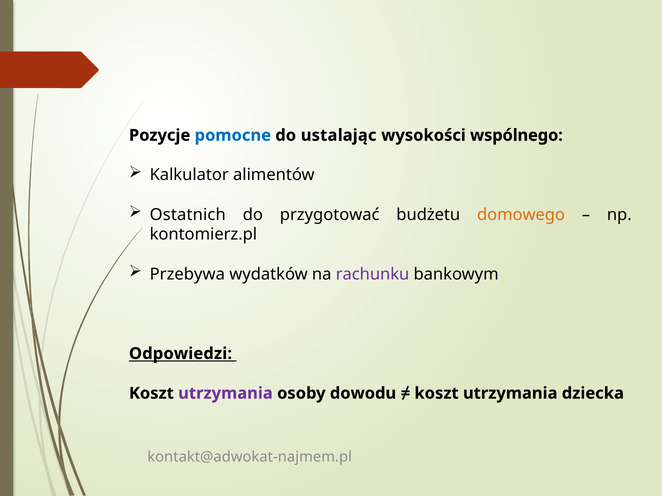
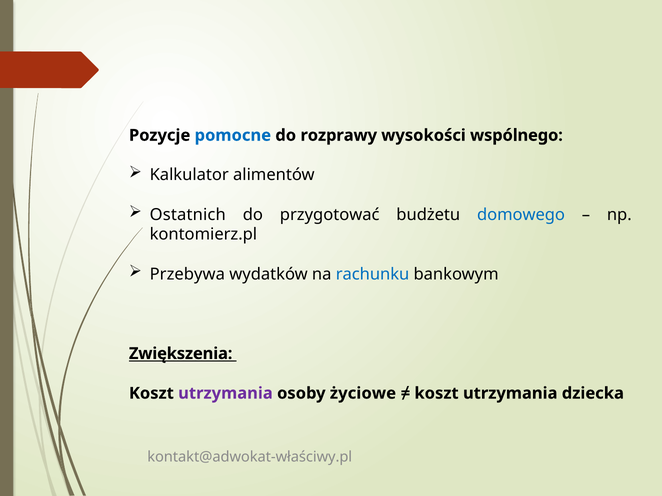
ustalając: ustalając -> rozprawy
domowego colour: orange -> blue
rachunku colour: purple -> blue
Odpowiedzi: Odpowiedzi -> Zwiększenia
dowodu: dowodu -> życiowe
kontakt@adwokat-najmem.pl: kontakt@adwokat-najmem.pl -> kontakt@adwokat-właściwy.pl
